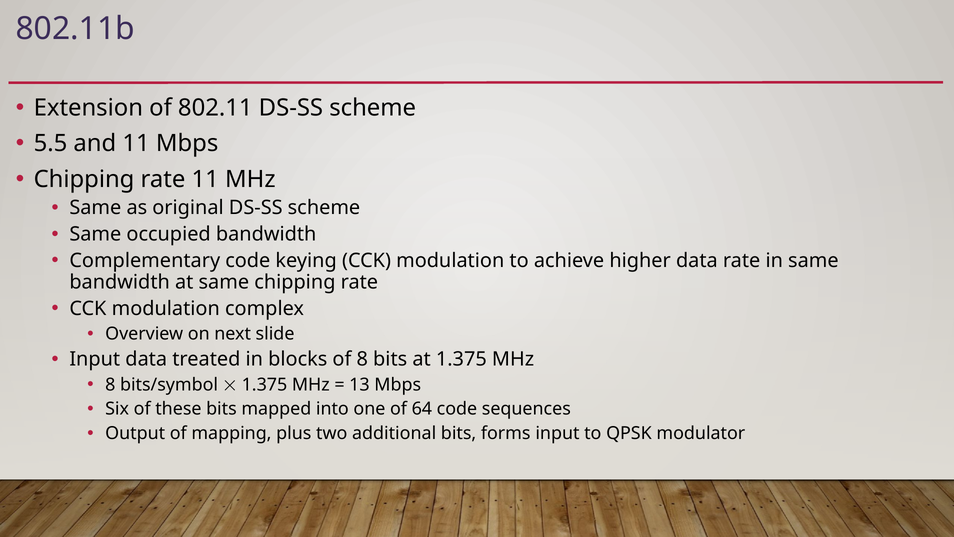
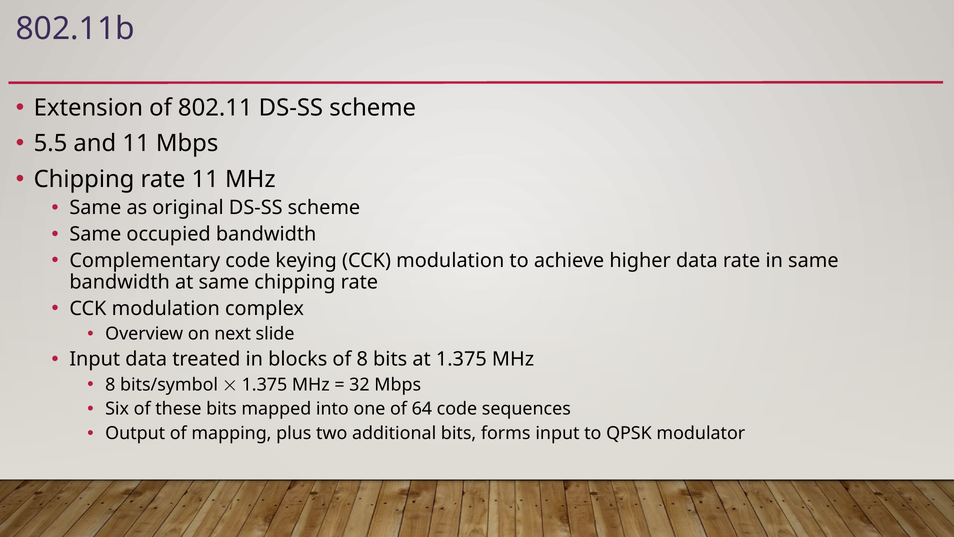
13: 13 -> 32
